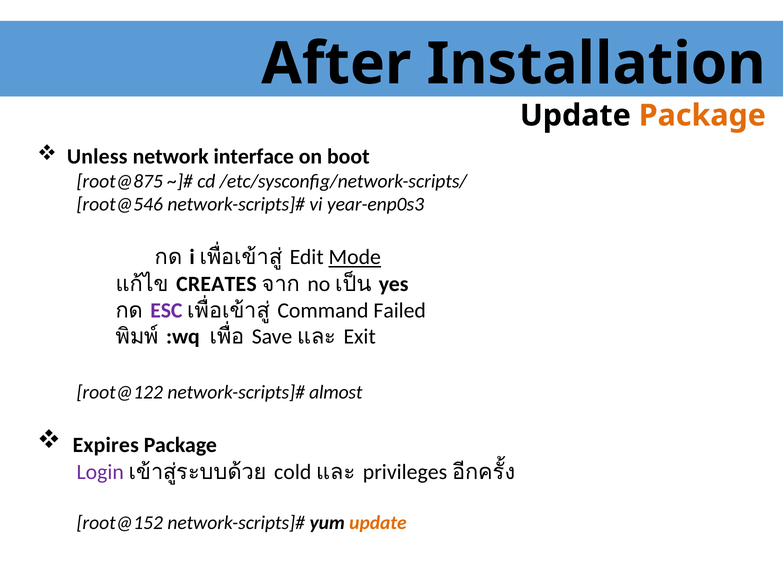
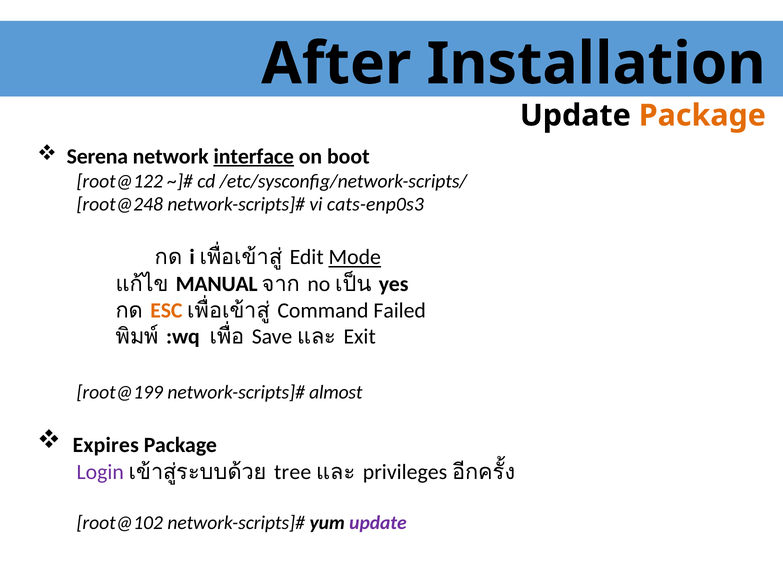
Unless: Unless -> Serena
interface underline: none -> present
root@875: root@875 -> root@122
root@546: root@546 -> root@248
year-enp0s3: year-enp0s3 -> cats-enp0s3
CREATES: CREATES -> MANUAL
ESC colour: purple -> orange
root@122: root@122 -> root@199
cold: cold -> tree
root@152: root@152 -> root@102
update at (378, 523) colour: orange -> purple
